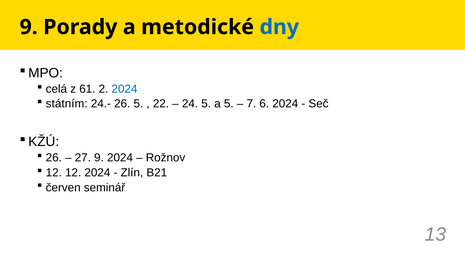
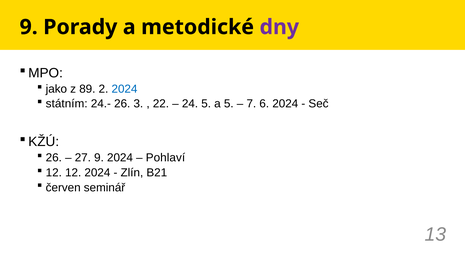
dny colour: blue -> purple
celá: celá -> jako
61: 61 -> 89
26 5: 5 -> 3
Rožnov: Rožnov -> Pohlaví
